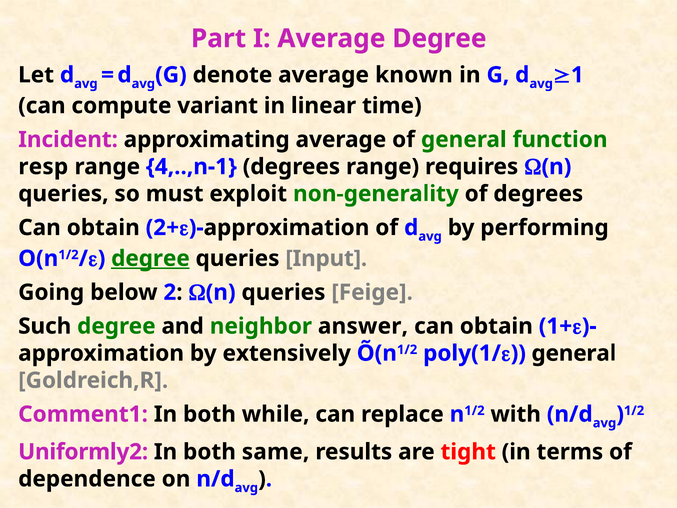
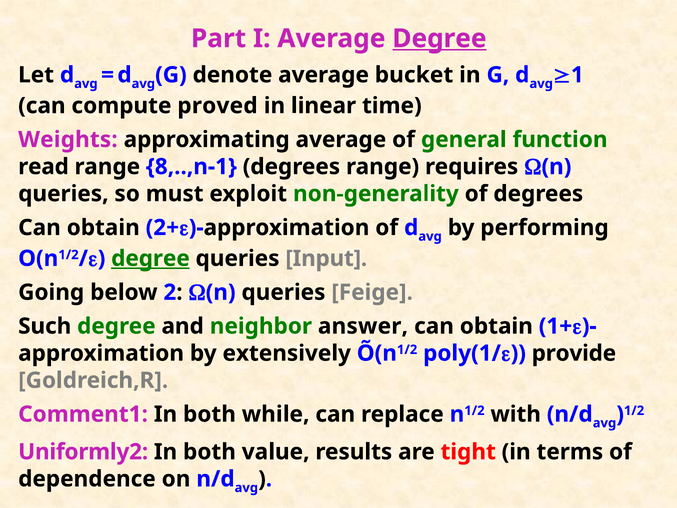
Degree at (439, 38) underline: none -> present
known: known -> bucket
variant: variant -> proved
Incident: Incident -> Weights
resp: resp -> read
4,..,n-1: 4,..,n-1 -> 8,..,n-1
general at (574, 353): general -> provide
same: same -> value
